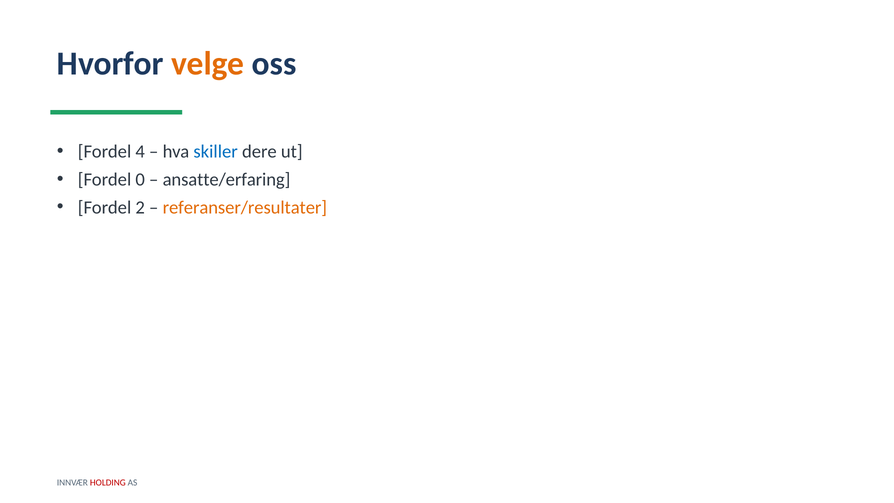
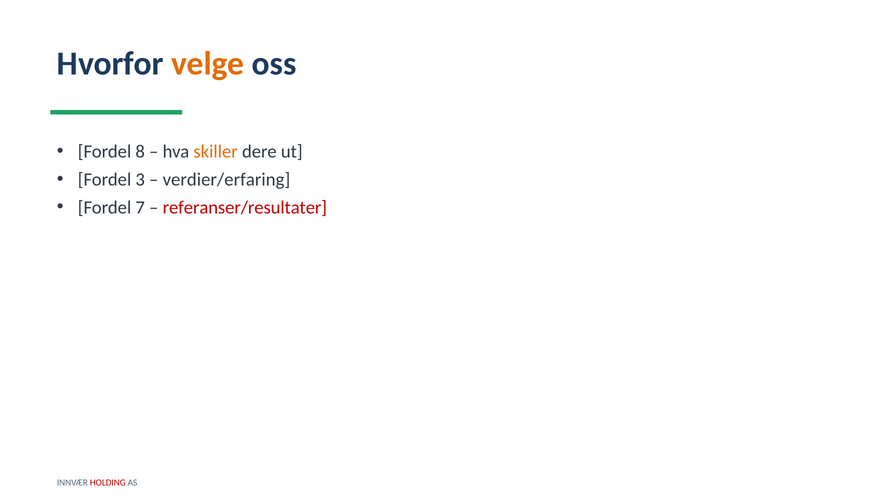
4: 4 -> 8
skiller colour: blue -> orange
0: 0 -> 3
ansatte/erfaring: ansatte/erfaring -> verdier/erfaring
2: 2 -> 7
referanser/resultater colour: orange -> red
